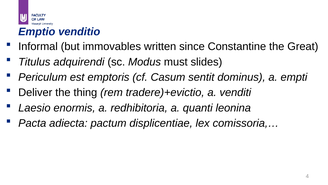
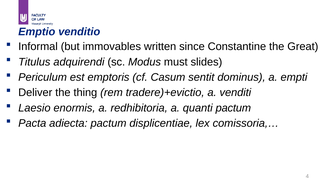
quanti leonina: leonina -> pactum
